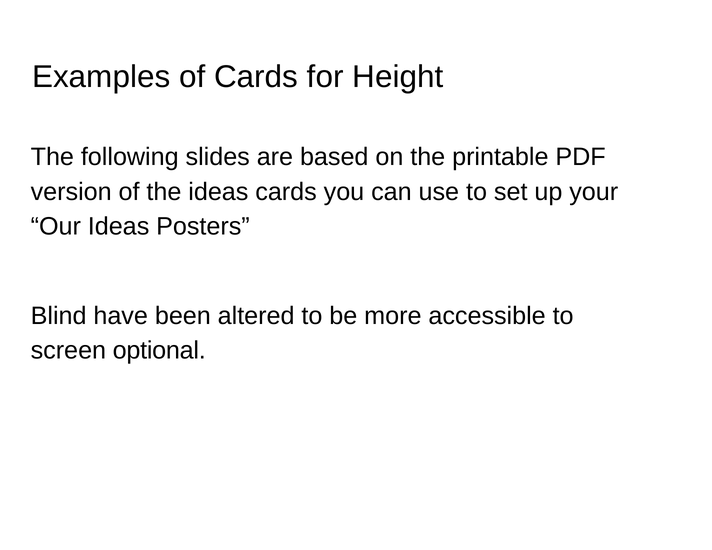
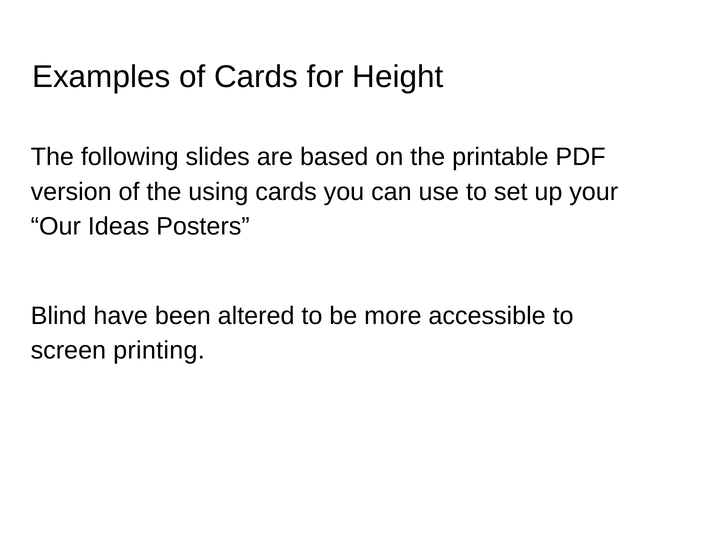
the ideas: ideas -> using
optional: optional -> printing
